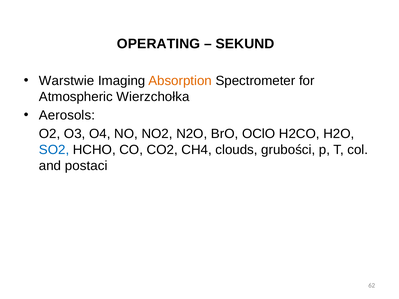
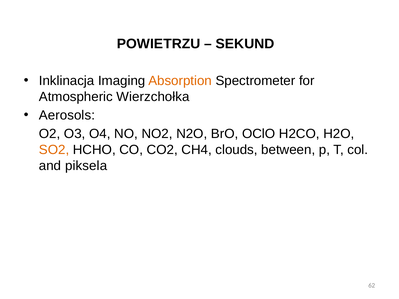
OPERATING: OPERATING -> POWIETRZU
Warstwie: Warstwie -> Inklinacja
SO2 colour: blue -> orange
grubości: grubości -> between
postaci: postaci -> piksela
